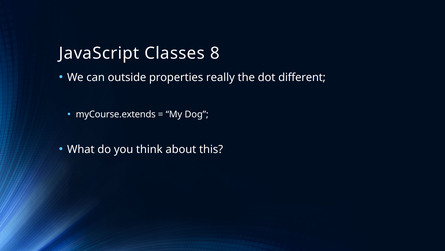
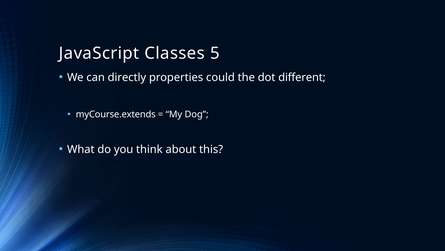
8: 8 -> 5
outside: outside -> directly
really: really -> could
